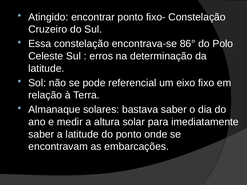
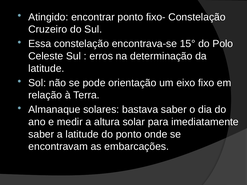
86°: 86° -> 15°
referencial: referencial -> orientação
